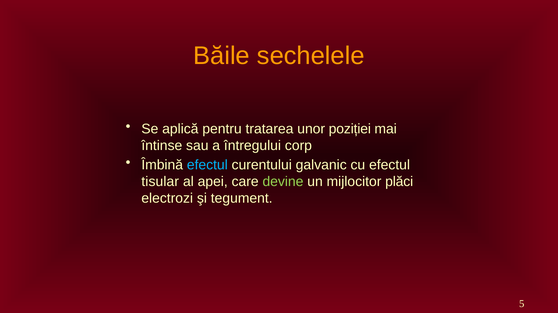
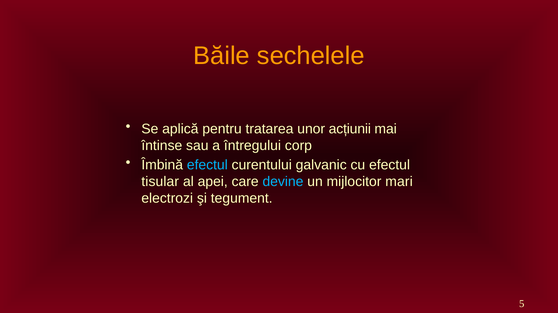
poziției: poziției -> acțiunii
devine colour: light green -> light blue
plăci: plăci -> mari
